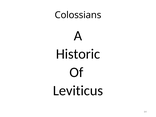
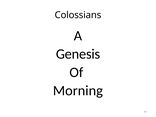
Historic: Historic -> Genesis
Leviticus: Leviticus -> Morning
